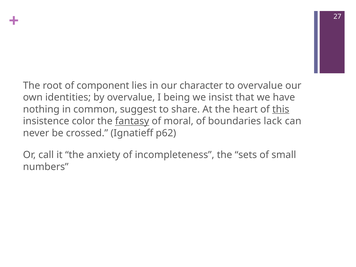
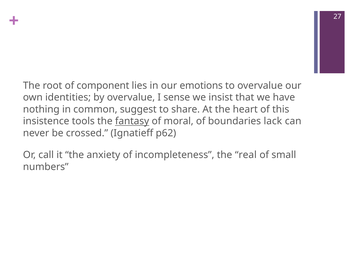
character: character -> emotions
being: being -> sense
this underline: present -> none
color: color -> tools
sets: sets -> real
